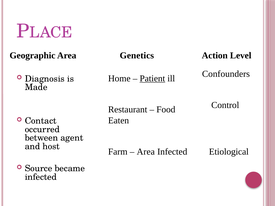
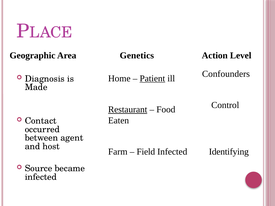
Restaurant underline: none -> present
Area at (146, 152): Area -> Field
Etiological: Etiological -> Identifying
